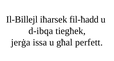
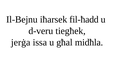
Il-Billejl: Il-Billejl -> Il-Bejnu
d-ibqa: d-ibqa -> d-veru
perfett: perfett -> midħla
